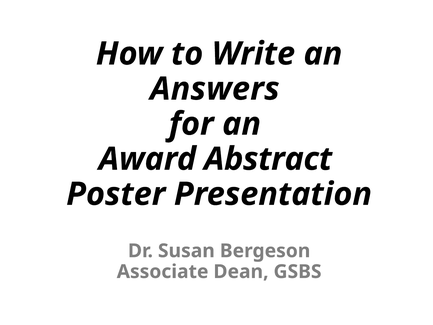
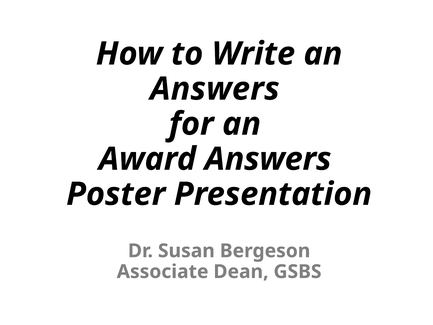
Award Abstract: Abstract -> Answers
